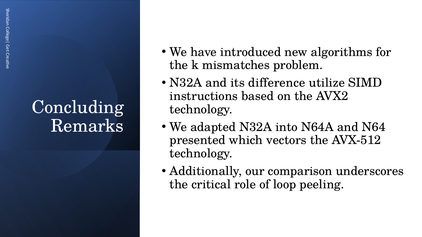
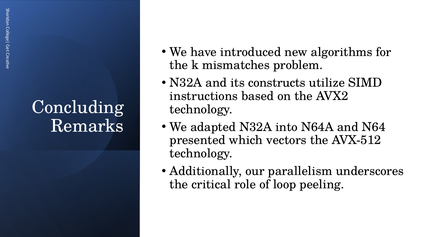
difference: difference -> constructs
comparison: comparison -> parallelism
